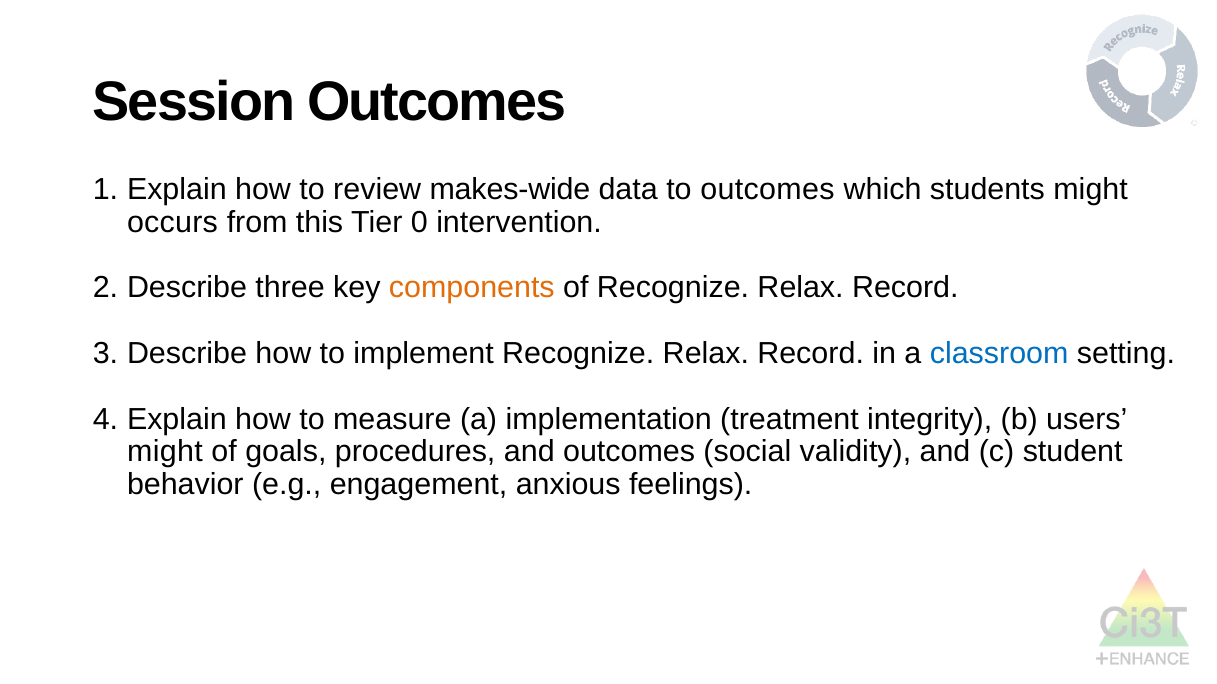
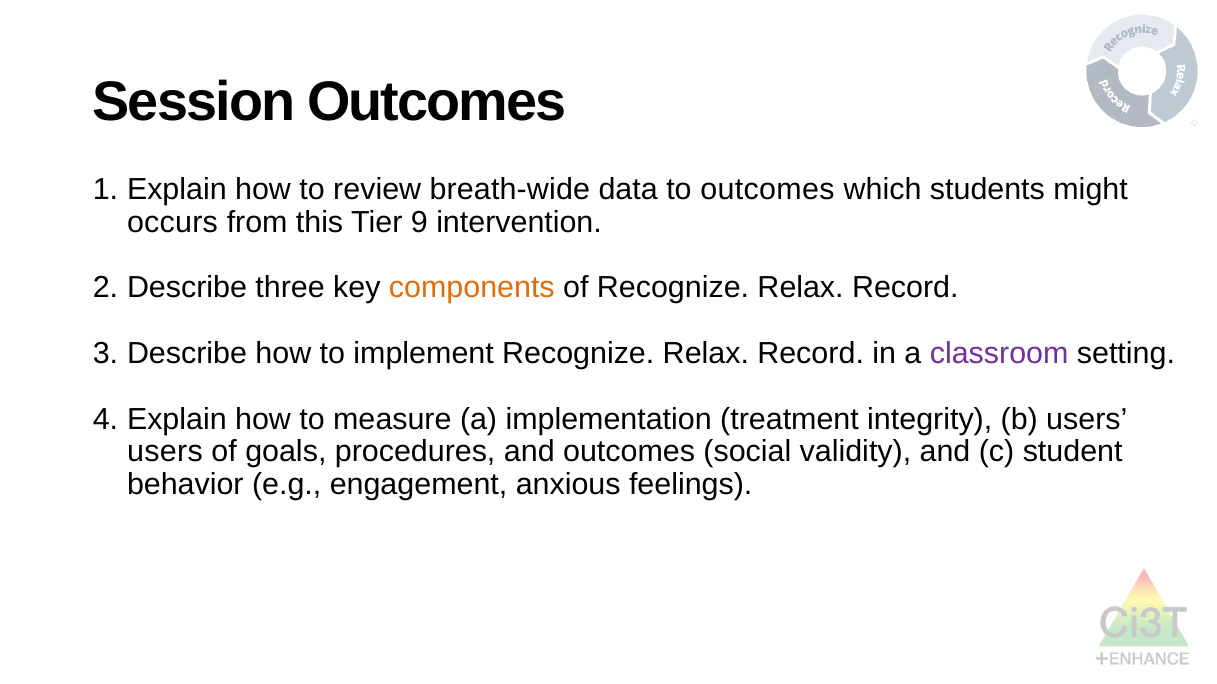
makes-wide: makes-wide -> breath-wide
0: 0 -> 9
classroom colour: blue -> purple
might at (165, 452): might -> users
